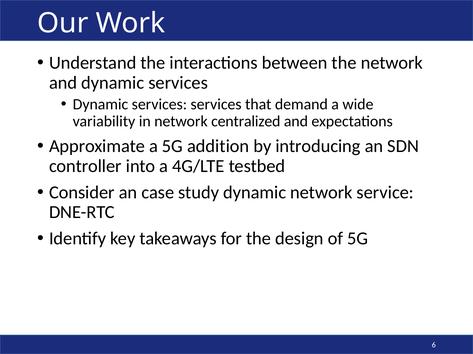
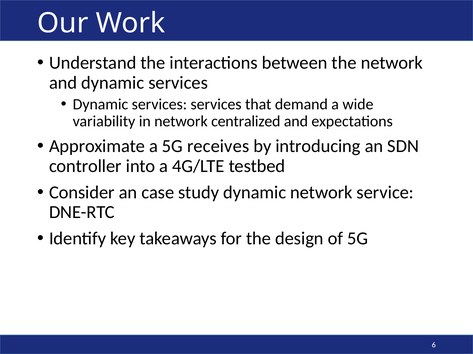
addition: addition -> receives
